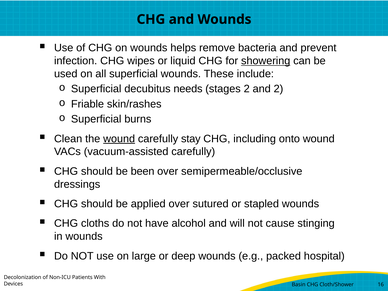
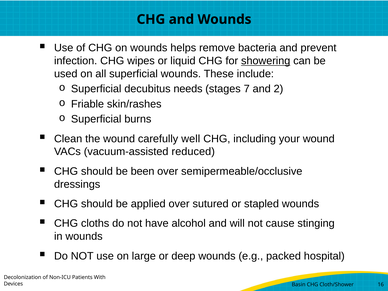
stages 2: 2 -> 7
wound at (119, 139) underline: present -> none
stay: stay -> well
onto: onto -> your
vacuum-assisted carefully: carefully -> reduced
